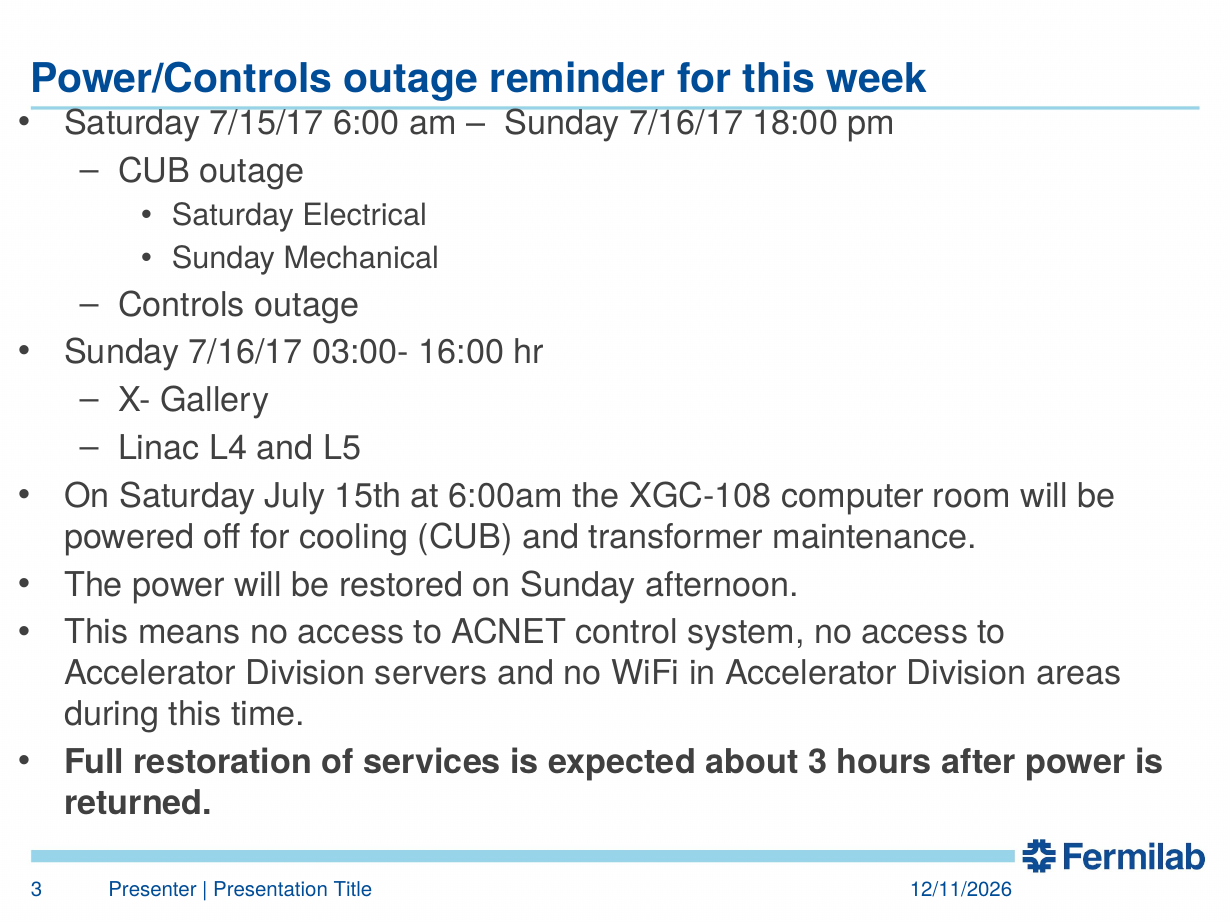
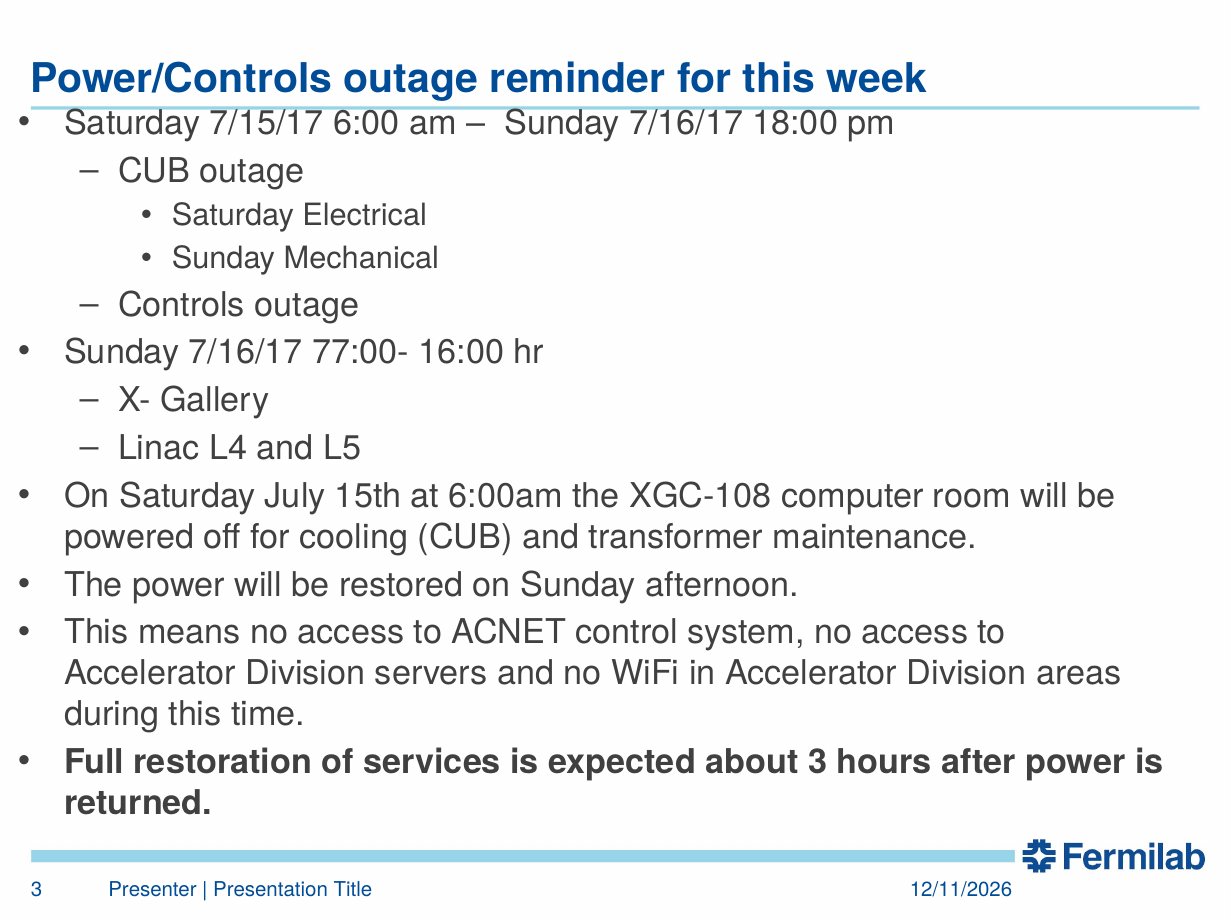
03:00-: 03:00- -> 77:00-
